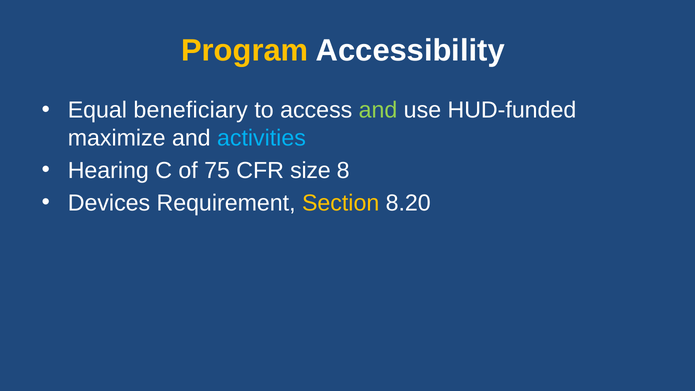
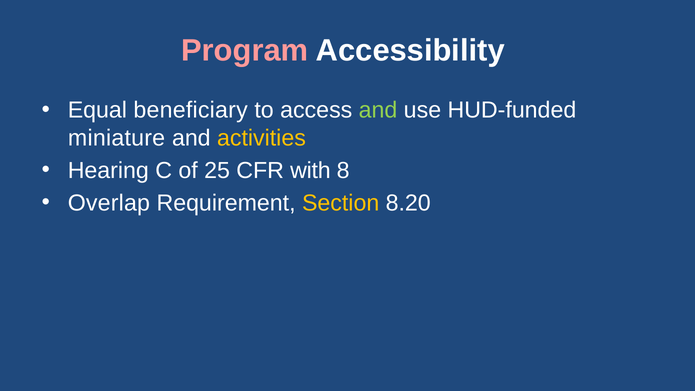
Program colour: yellow -> pink
maximize: maximize -> miniature
activities colour: light blue -> yellow
75: 75 -> 25
size: size -> with
Devices: Devices -> Overlap
